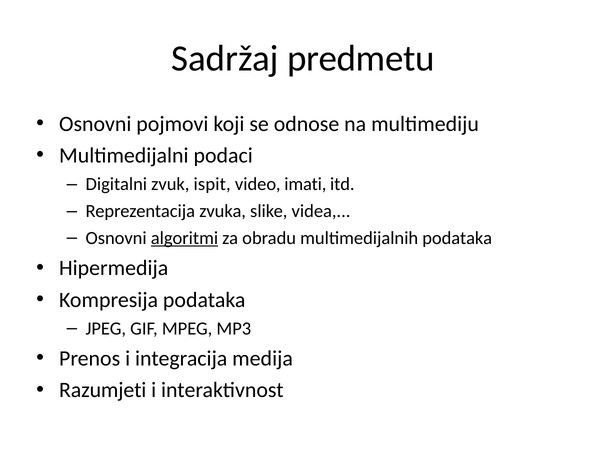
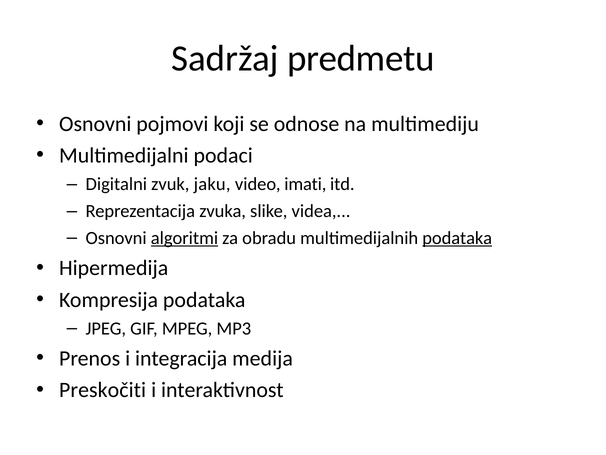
ispit: ispit -> jaku
podataka at (457, 238) underline: none -> present
Razumjeti: Razumjeti -> Preskočiti
